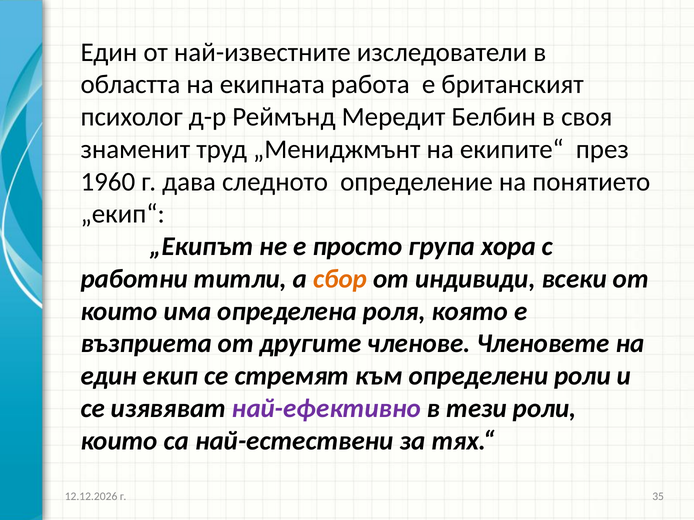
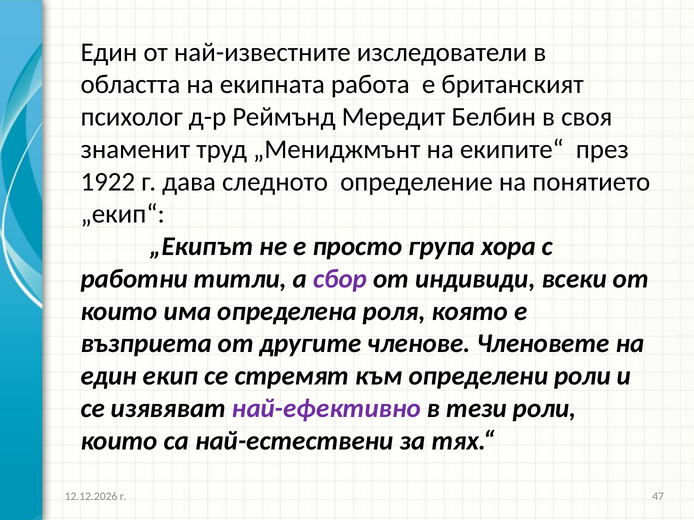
1960: 1960 -> 1922
сбор colour: orange -> purple
35: 35 -> 47
